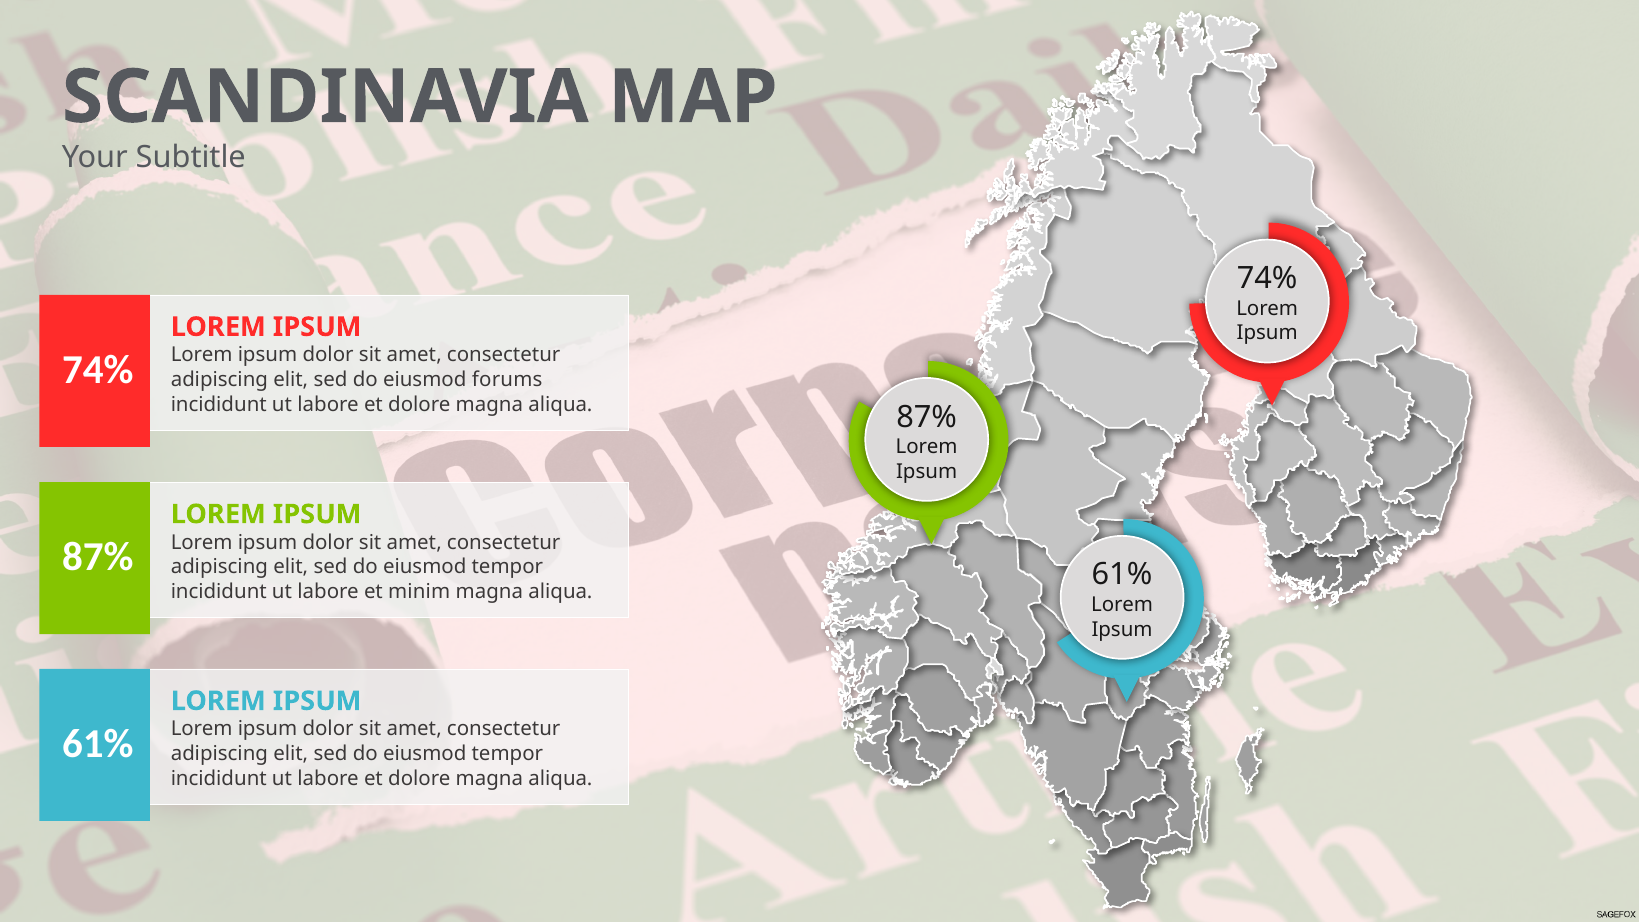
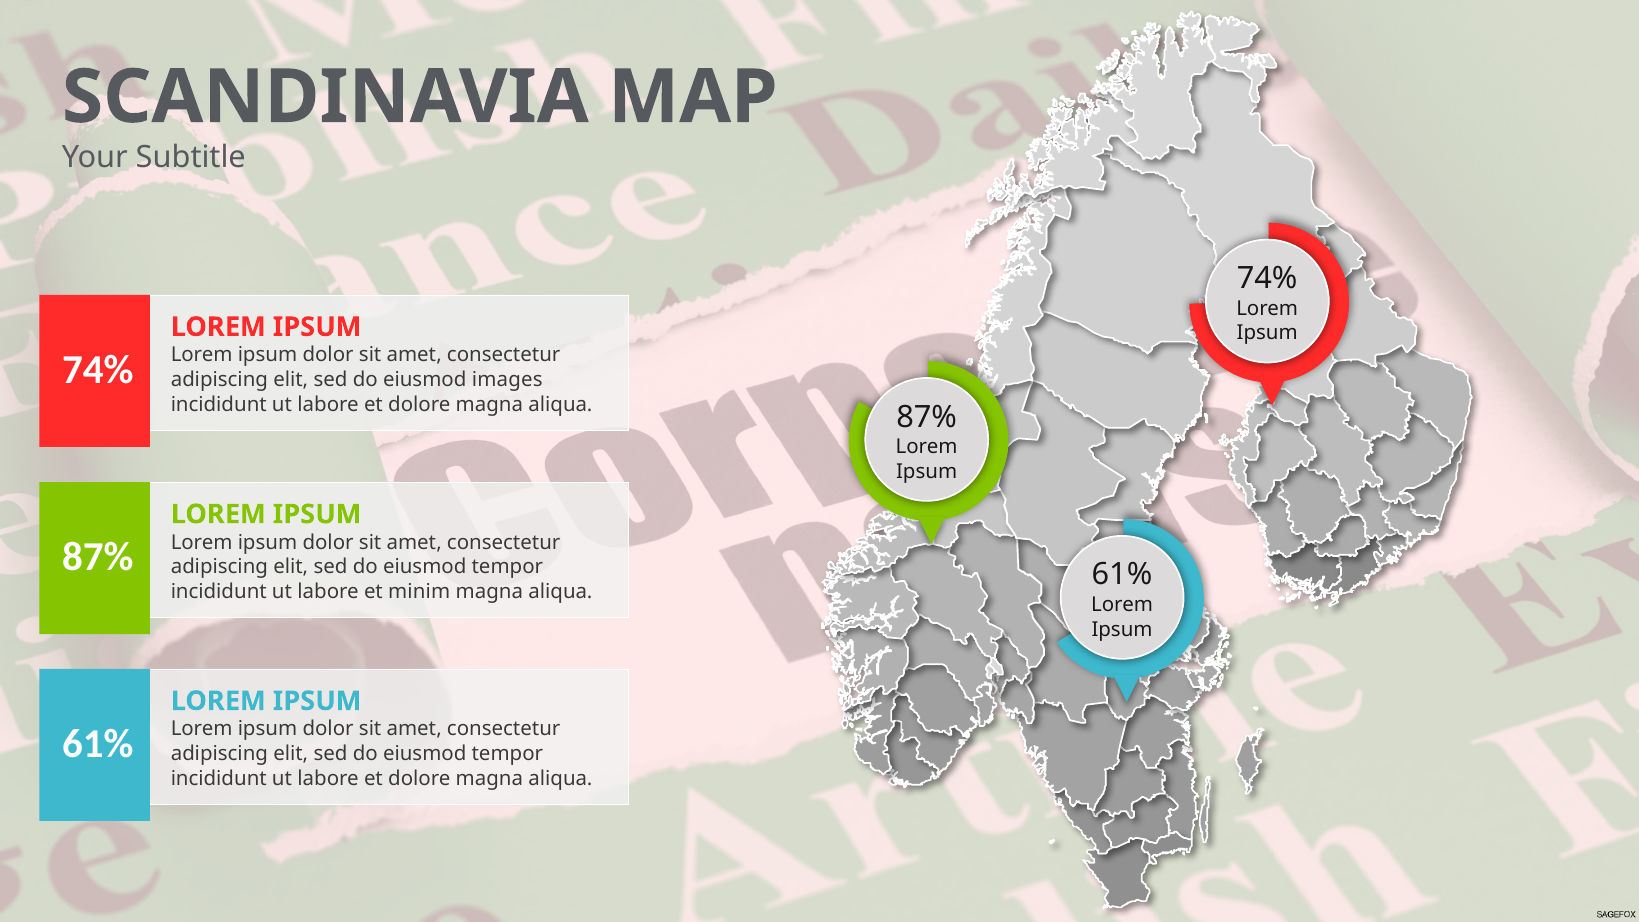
forums: forums -> images
